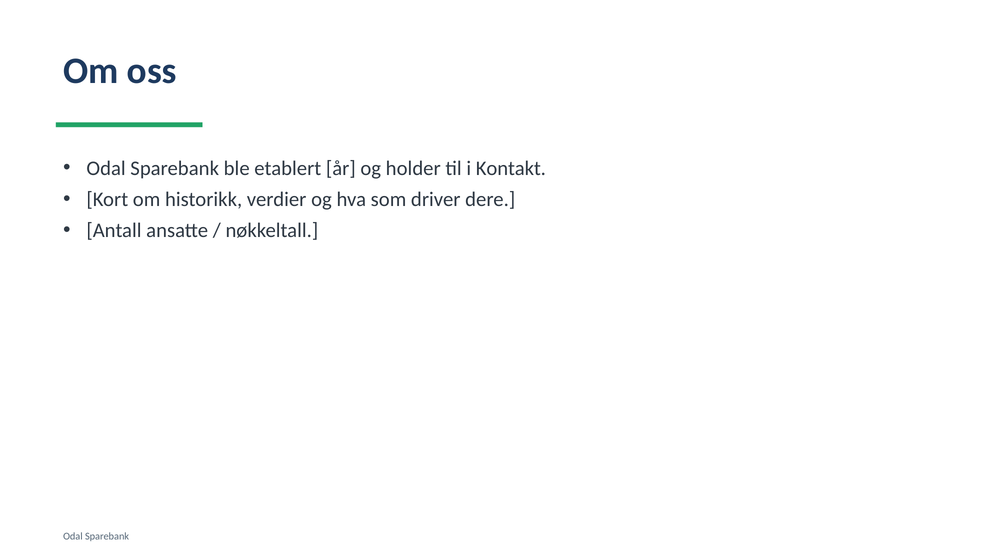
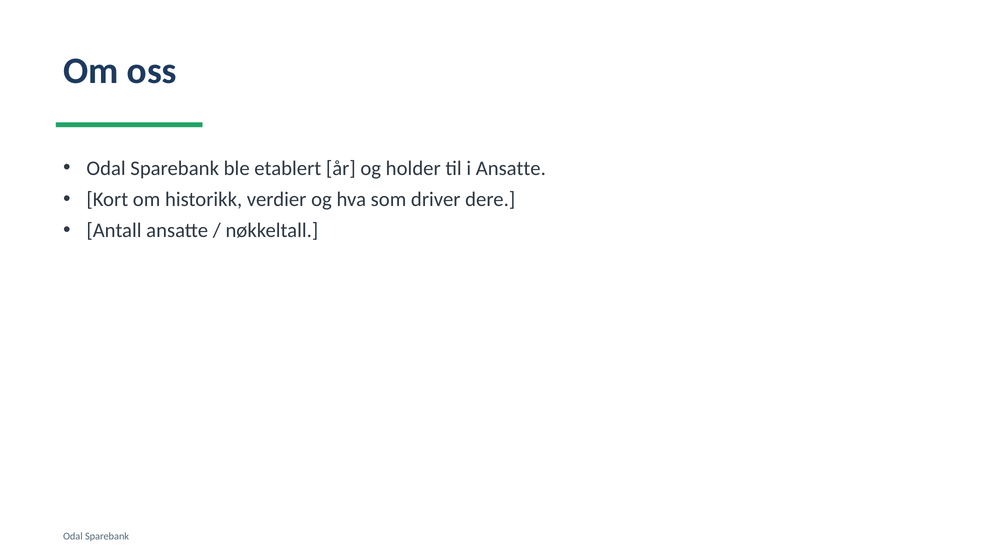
i Kontakt: Kontakt -> Ansatte
